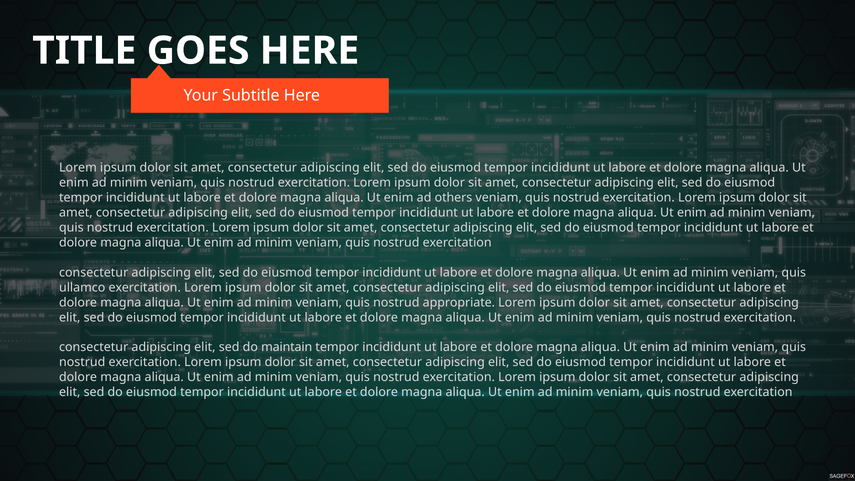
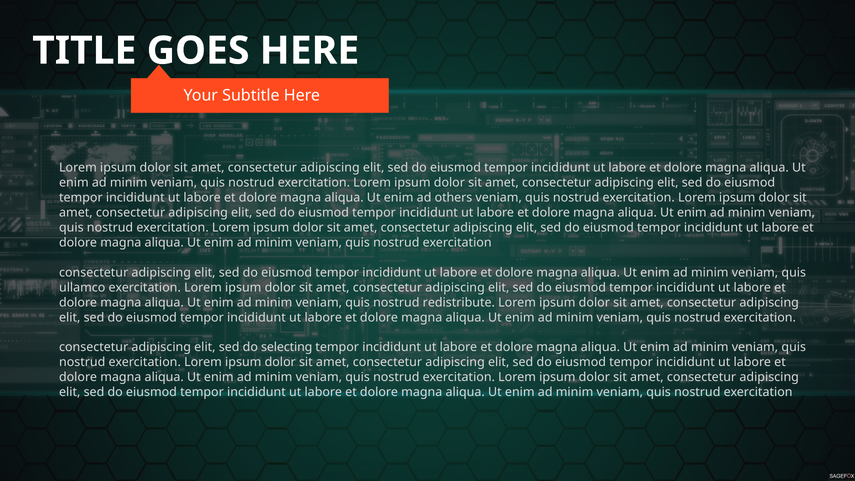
appropriate: appropriate -> redistribute
maintain: maintain -> selecting
